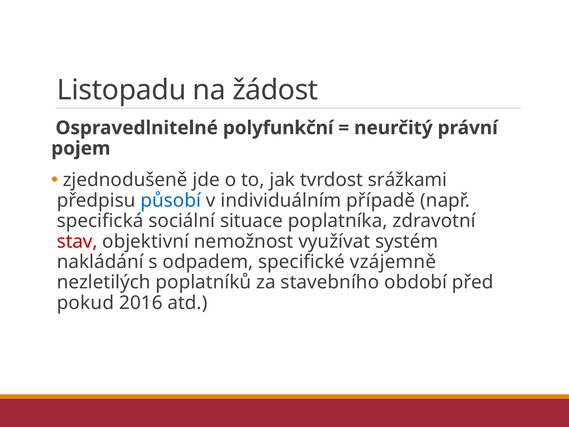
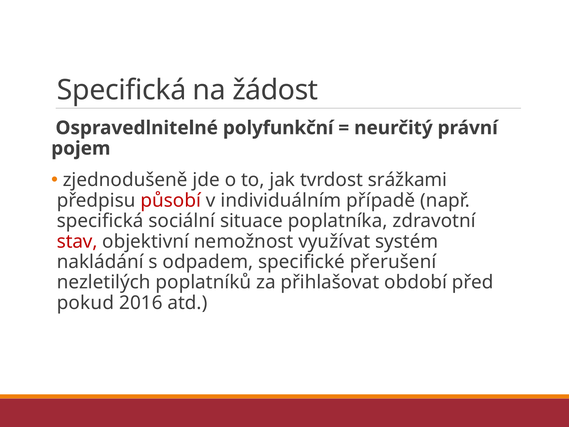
Listopadu at (122, 90): Listopadu -> Specifická
působí colour: blue -> red
vzájemně: vzájemně -> přerušení
stavebního: stavebního -> přihlašovat
